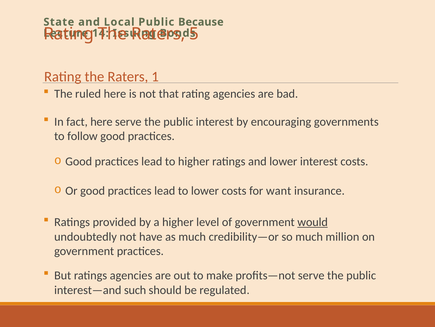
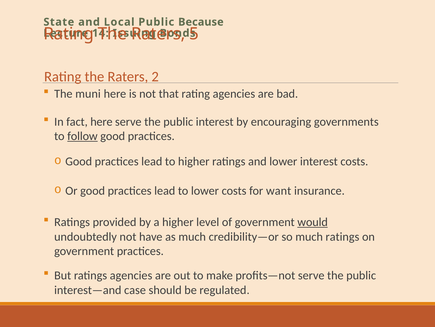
1: 1 -> 2
ruled: ruled -> muni
follow underline: none -> present
much million: million -> ratings
such: such -> case
